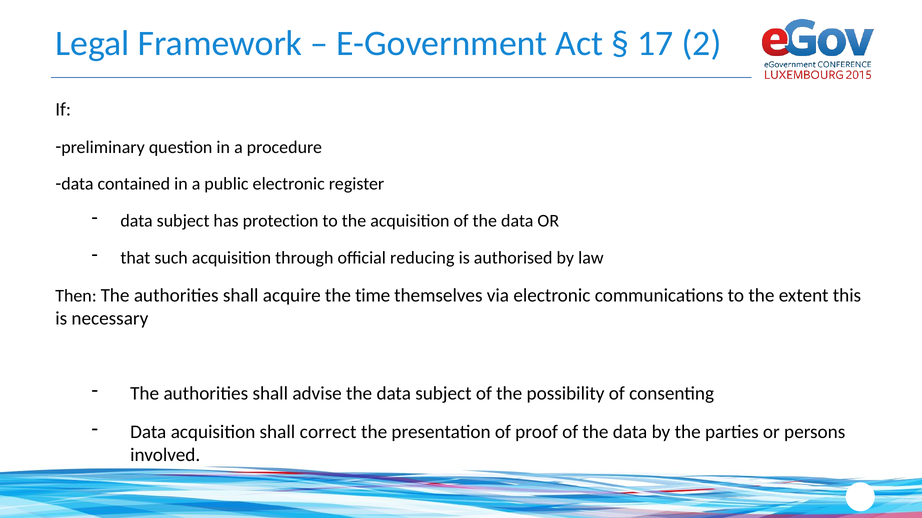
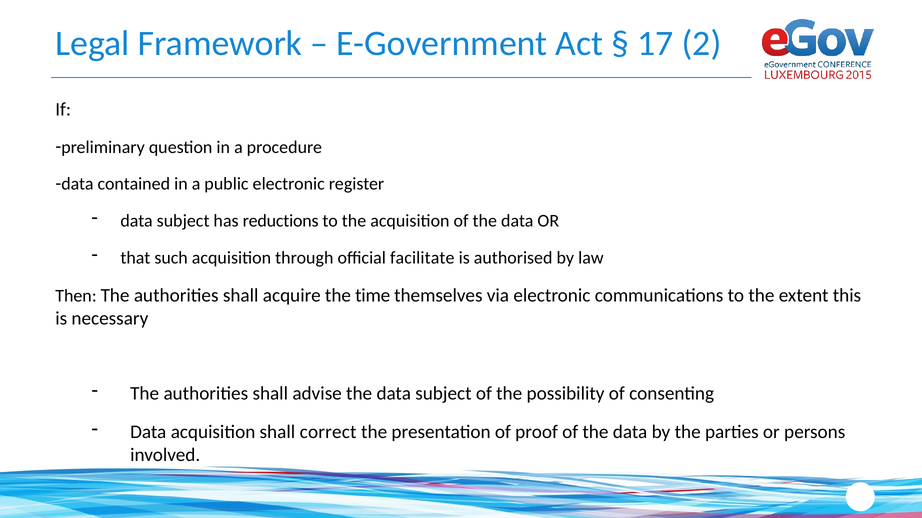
protection: protection -> reductions
reducing: reducing -> facilitate
